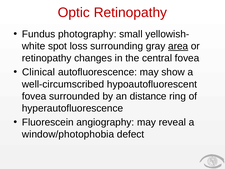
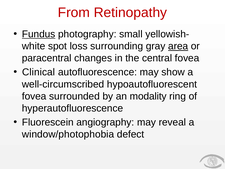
Optic: Optic -> From
Fundus underline: none -> present
retinopathy at (47, 58): retinopathy -> paracentral
distance: distance -> modality
